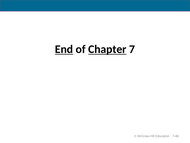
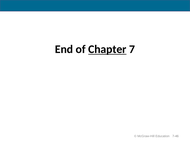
End underline: present -> none
